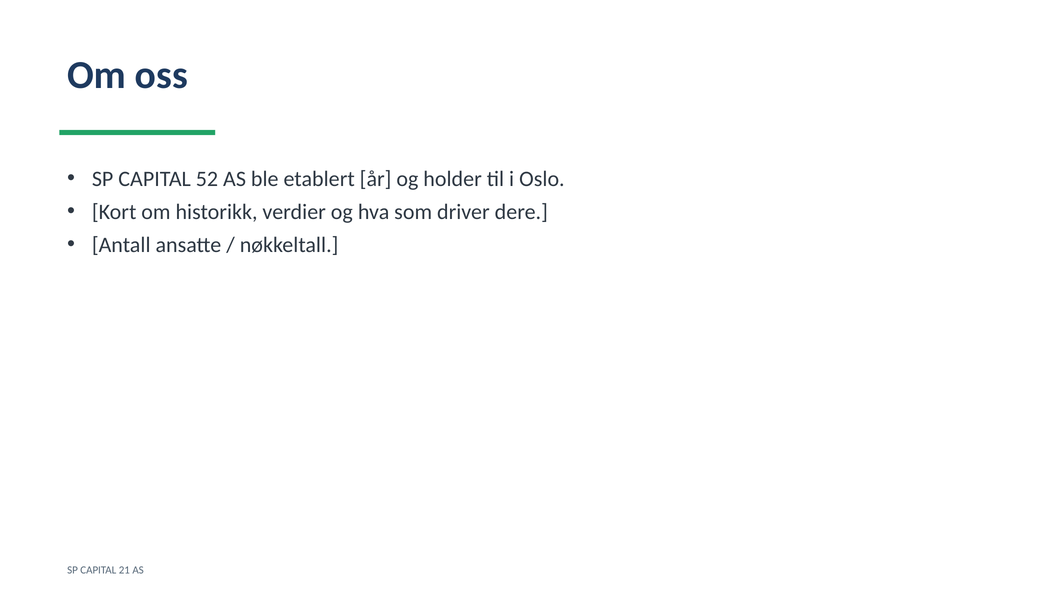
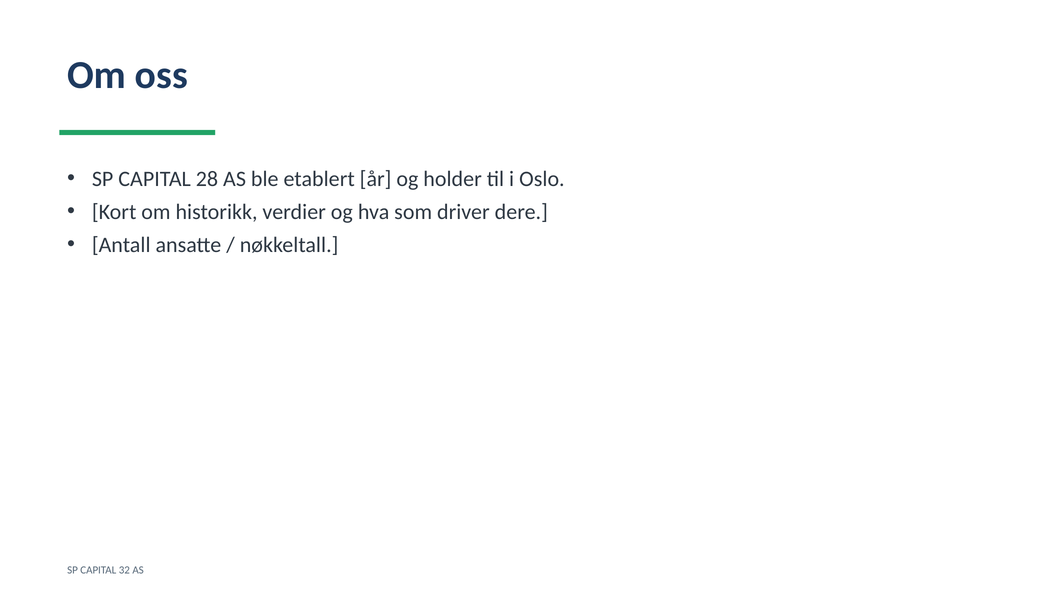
52: 52 -> 28
21: 21 -> 32
